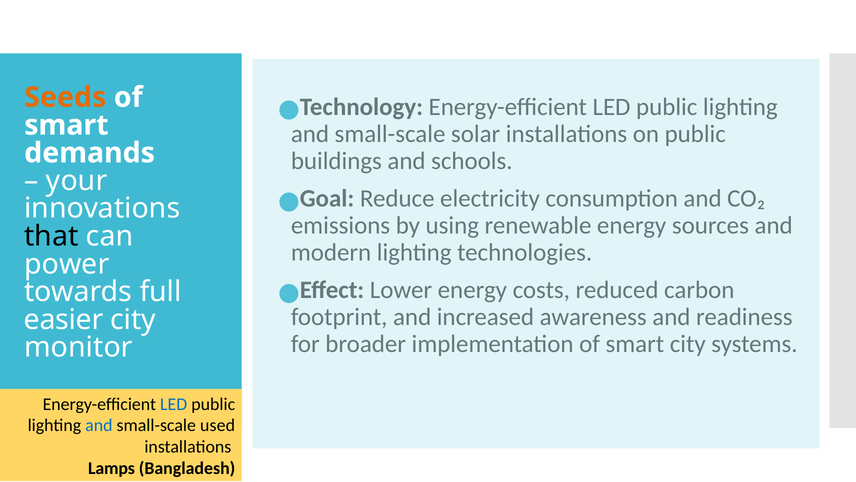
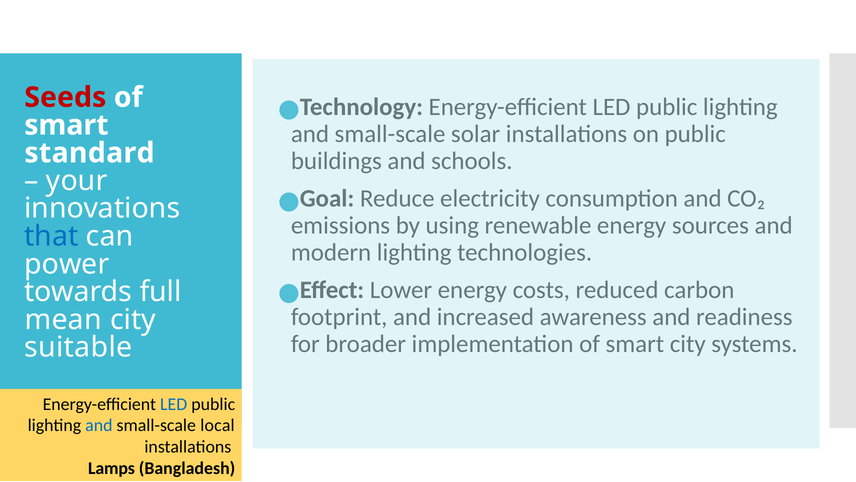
Seeds colour: orange -> red
demands: demands -> standard
that colour: black -> blue
easier: easier -> mean
monitor: monitor -> suitable
used: used -> local
